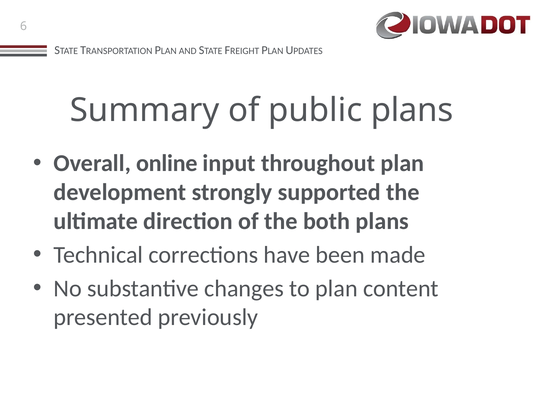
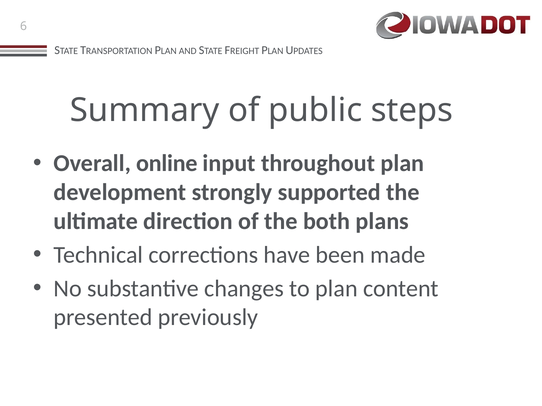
public plans: plans -> steps
